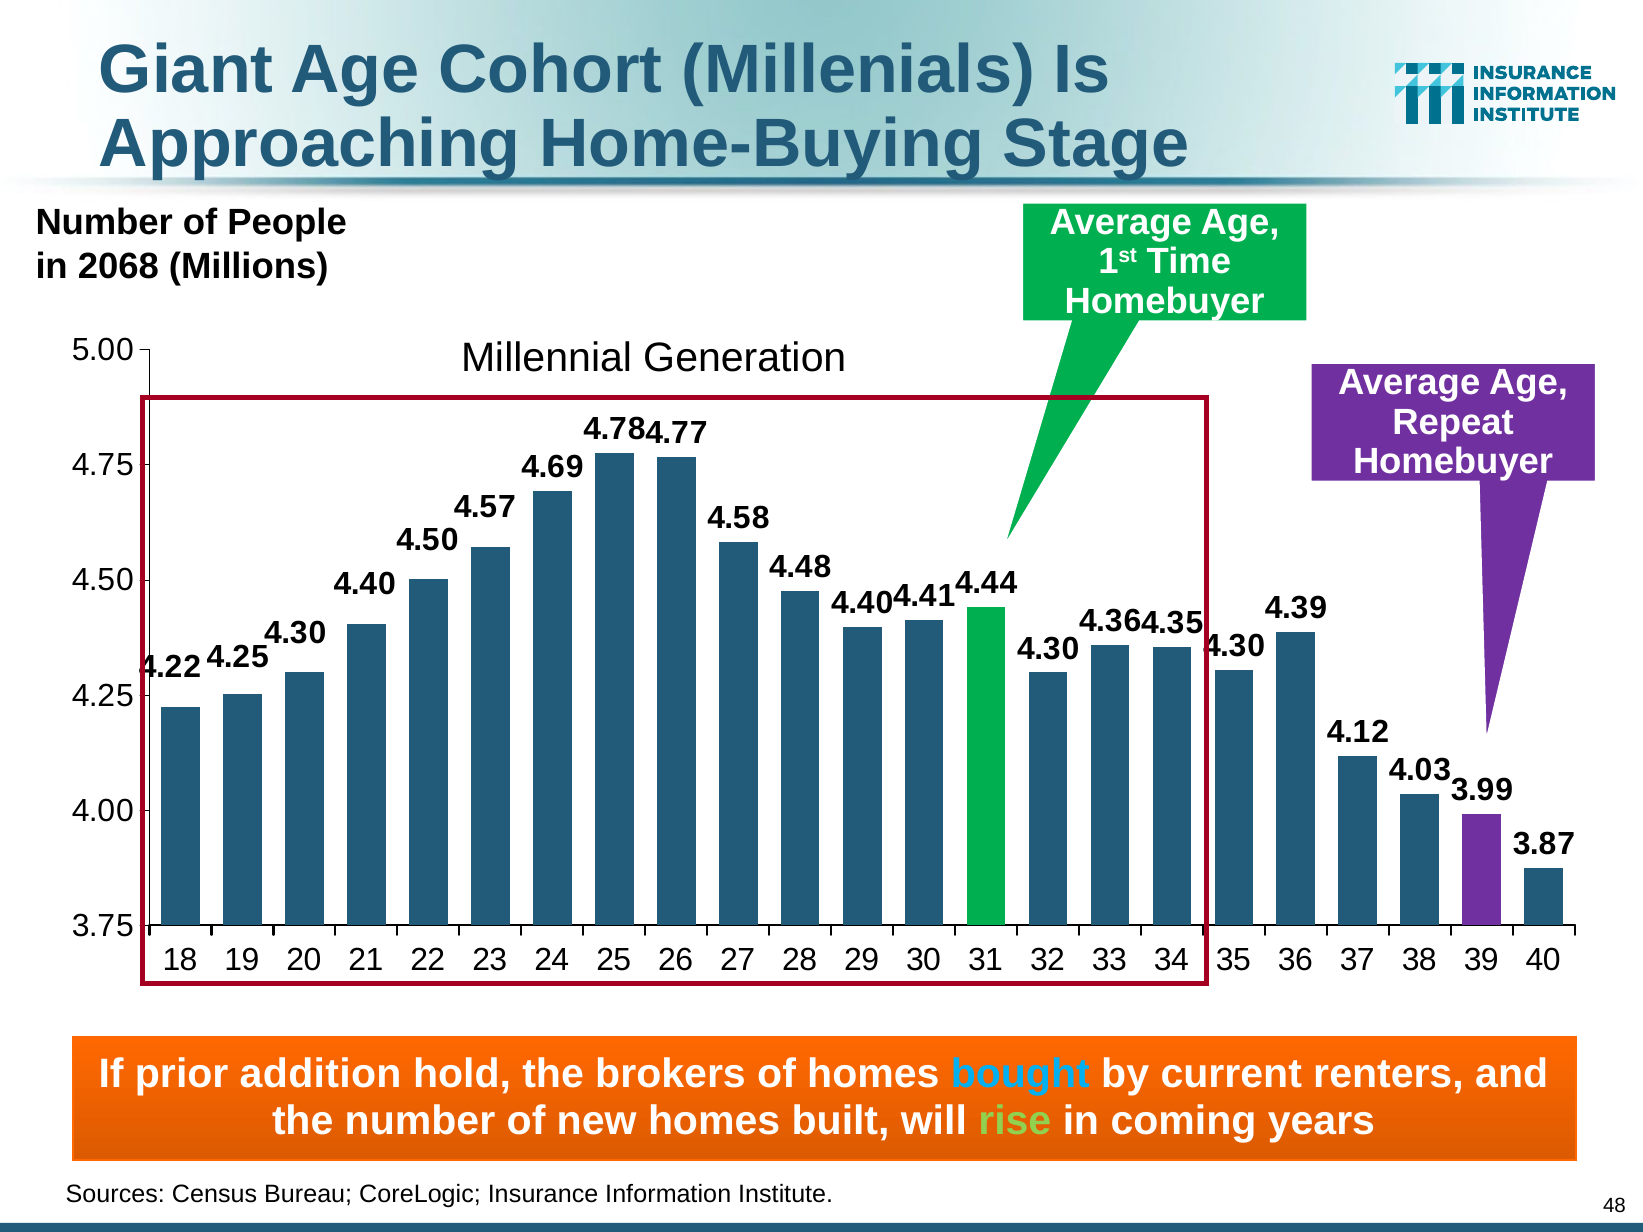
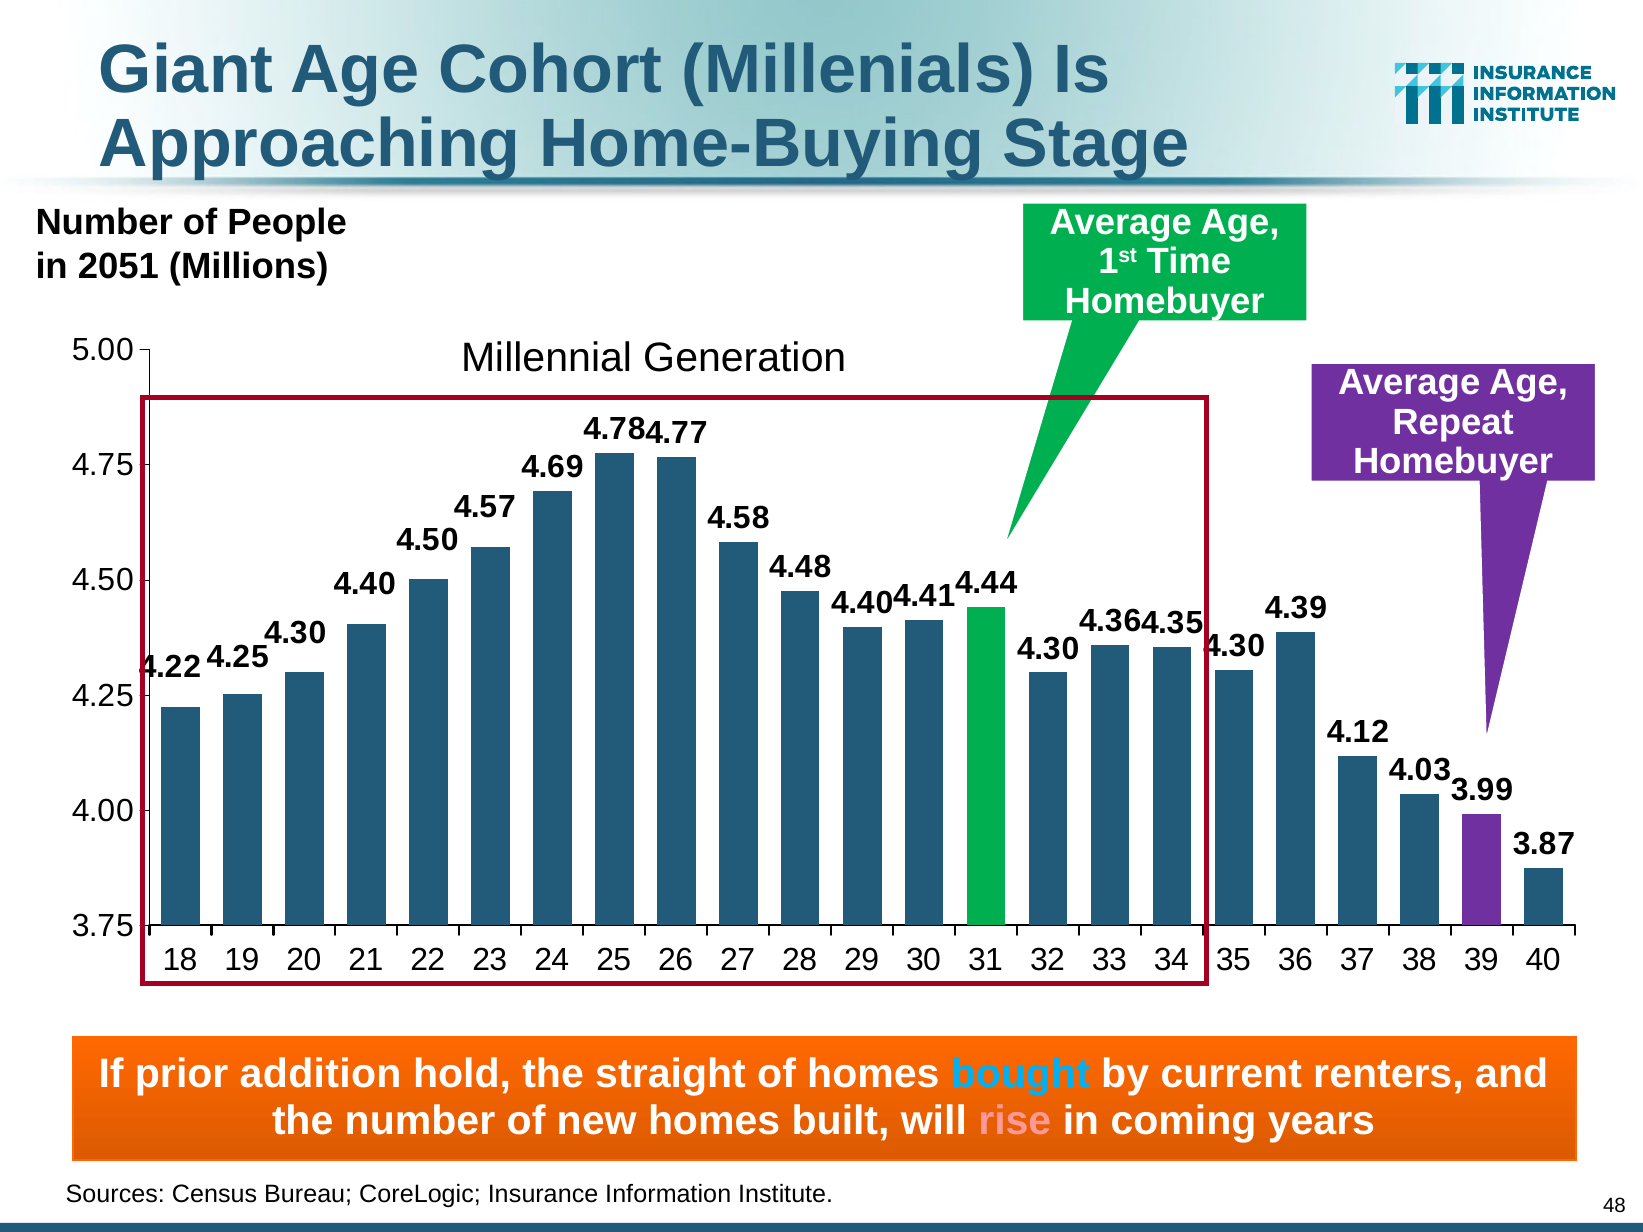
2068: 2068 -> 2051
brokers: brokers -> straight
rise colour: light green -> pink
